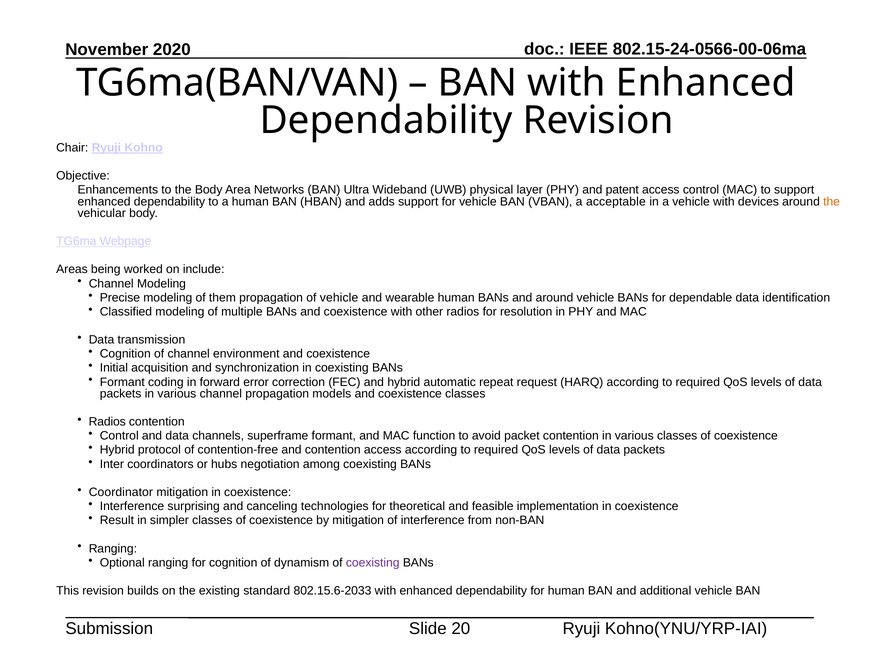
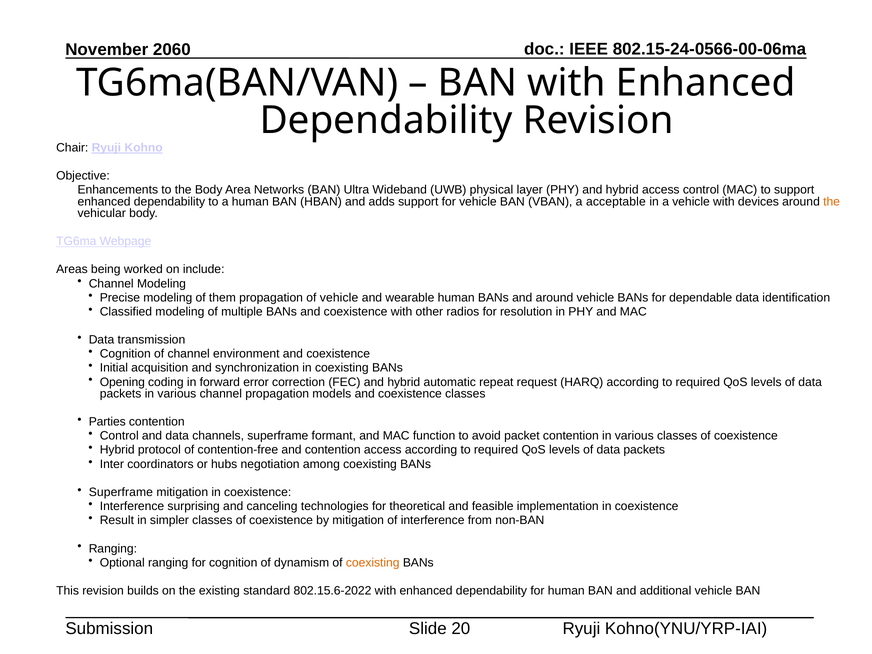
2020: 2020 -> 2060
PHY and patent: patent -> hybrid
Formant at (122, 382): Formant -> Opening
Radios at (107, 422): Radios -> Parties
Coordinator at (121, 492): Coordinator -> Superframe
coexisting at (373, 563) colour: purple -> orange
802.15.6-2033: 802.15.6-2033 -> 802.15.6-2022
